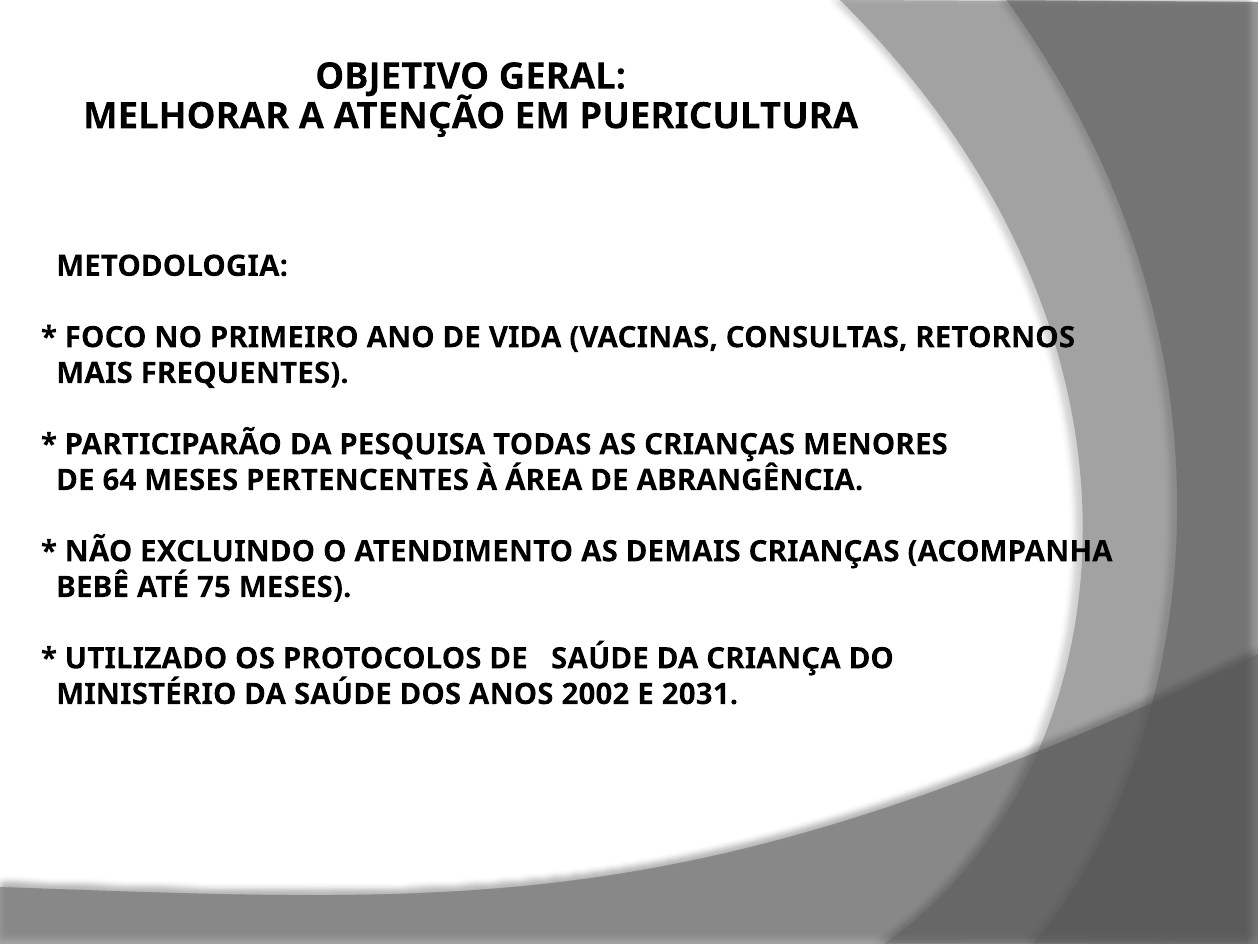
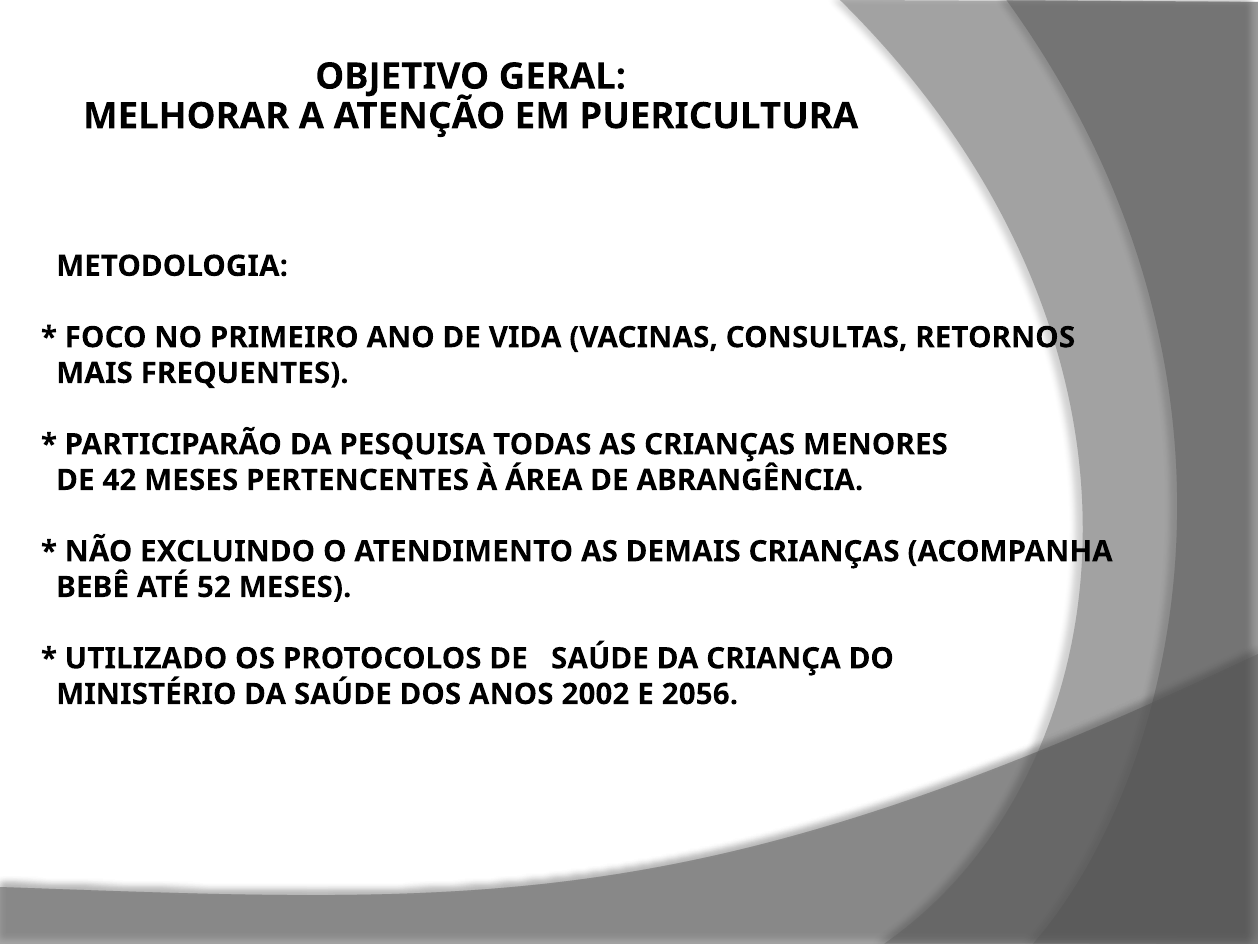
64: 64 -> 42
75: 75 -> 52
2031: 2031 -> 2056
